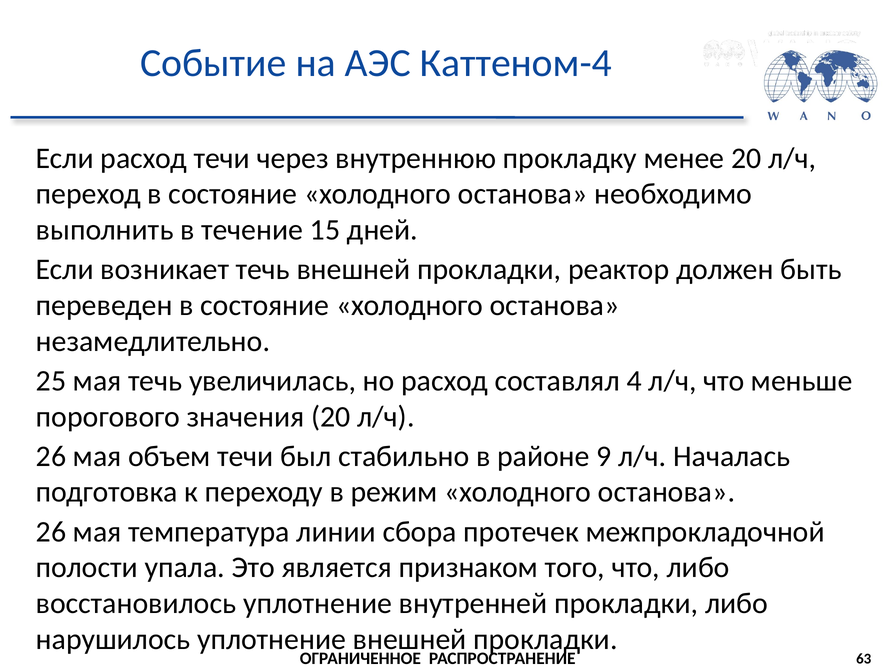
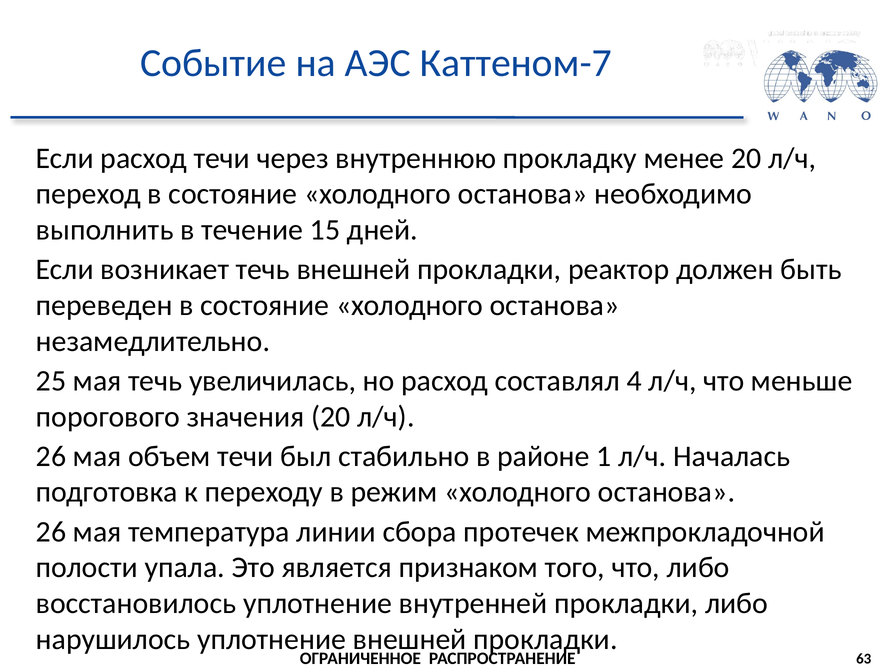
Каттеном-4: Каттеном-4 -> Каттеном-7
9: 9 -> 1
